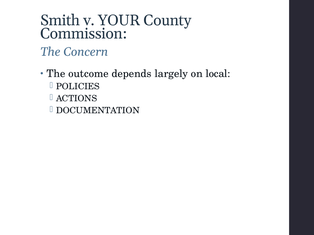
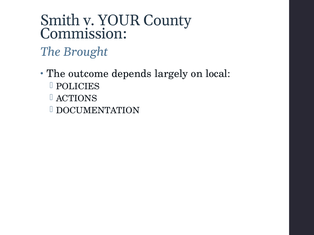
Concern: Concern -> Brought
